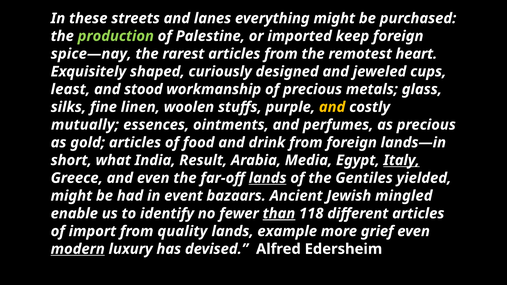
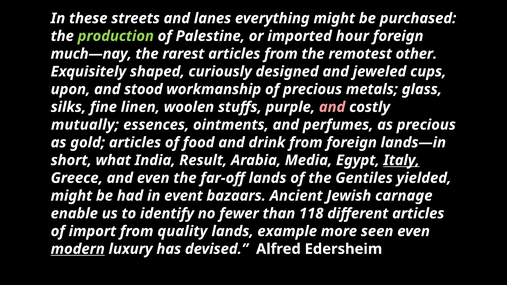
keep: keep -> hour
spice—nay: spice—nay -> much—nay
heart: heart -> other
least: least -> upon
and at (332, 107) colour: yellow -> pink
lands at (268, 178) underline: present -> none
mingled: mingled -> carnage
than underline: present -> none
grief: grief -> seen
